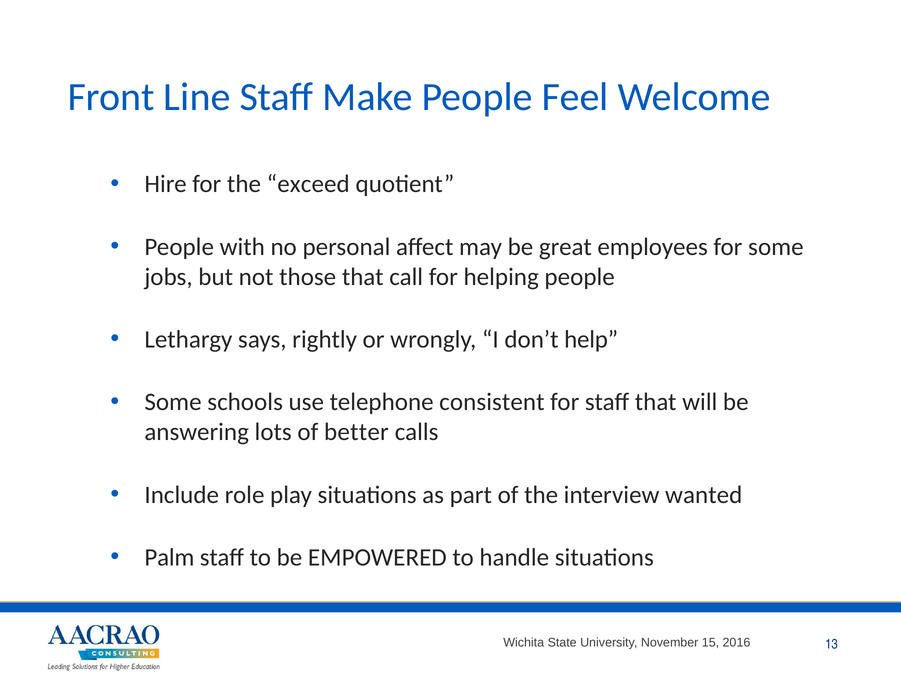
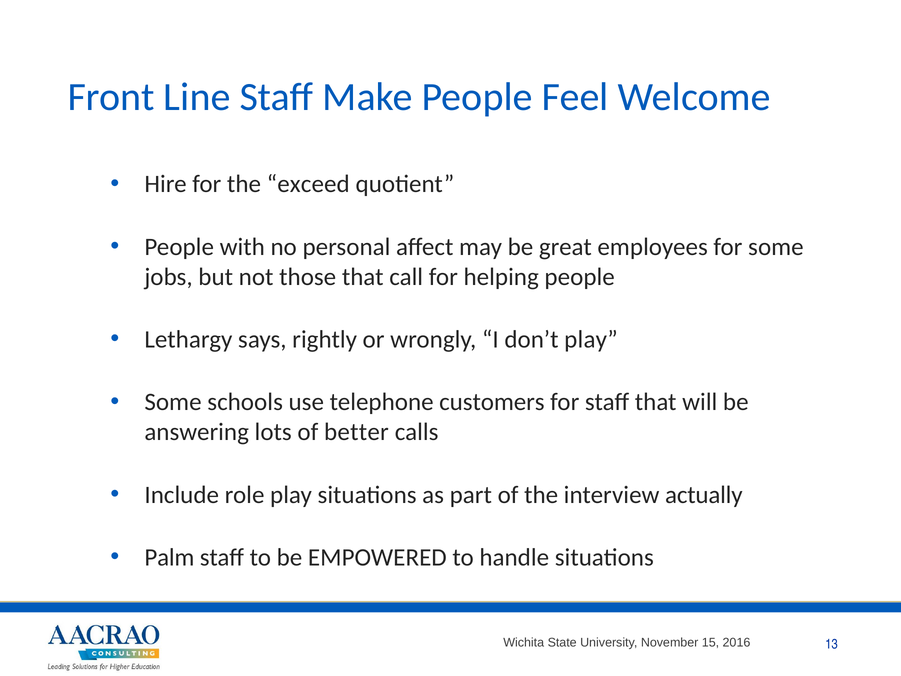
don’t help: help -> play
consistent: consistent -> customers
wanted: wanted -> actually
